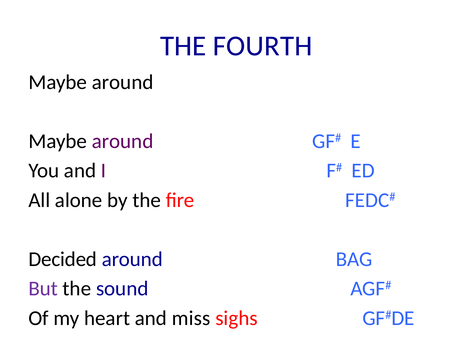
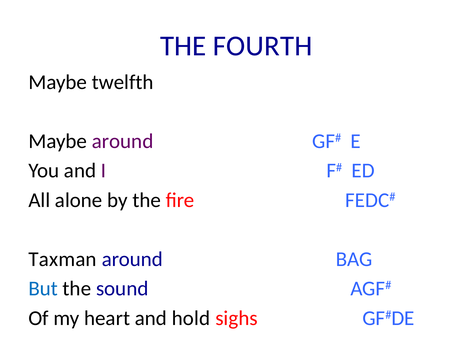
around at (123, 82): around -> twelfth
Decided: Decided -> Taxman
But colour: purple -> blue
miss: miss -> hold
